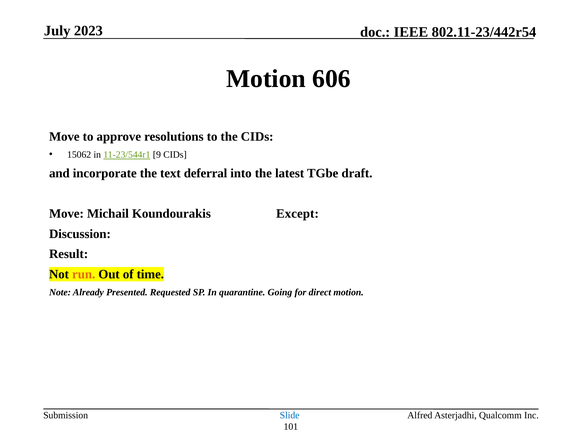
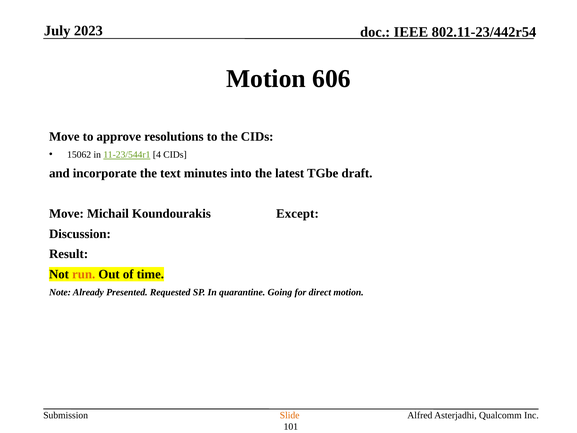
9: 9 -> 4
deferral: deferral -> minutes
Slide colour: blue -> orange
